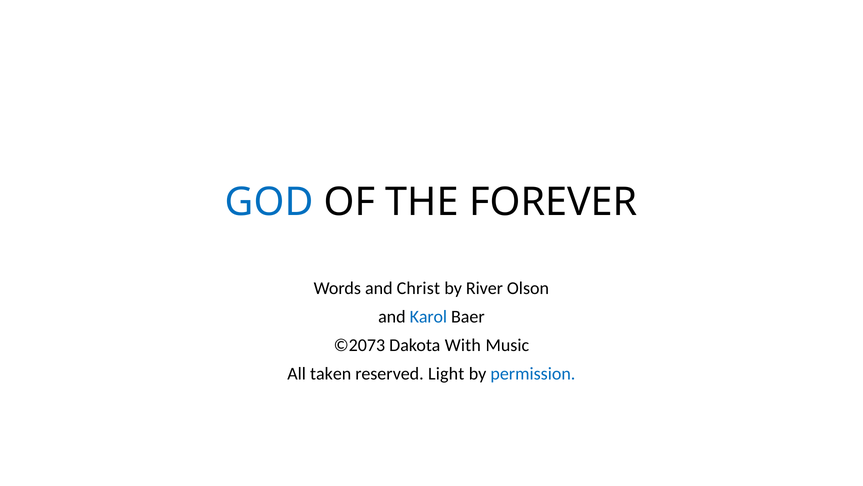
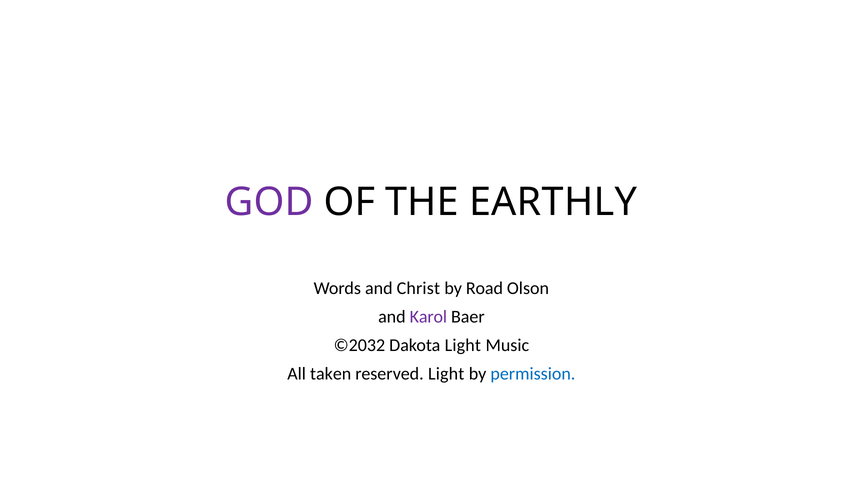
GOD colour: blue -> purple
FOREVER: FOREVER -> EARTHLY
River: River -> Road
Karol colour: blue -> purple
©2073: ©2073 -> ©2032
Dakota With: With -> Light
